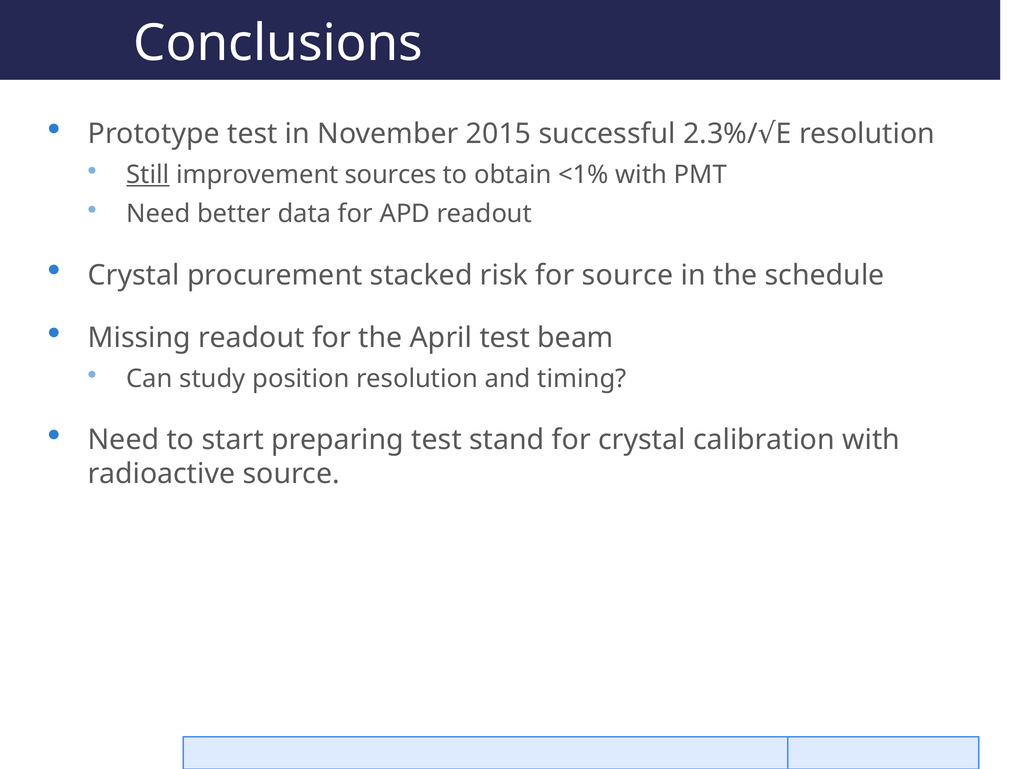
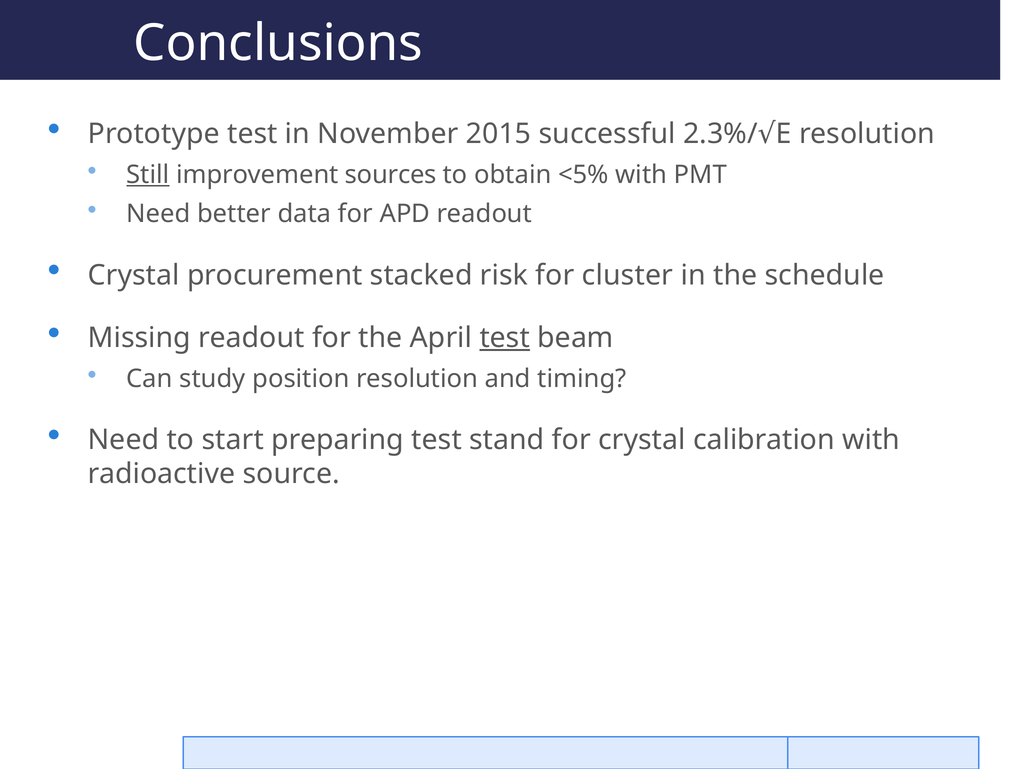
<1%: <1% -> <5%
for source: source -> cluster
test at (505, 338) underline: none -> present
